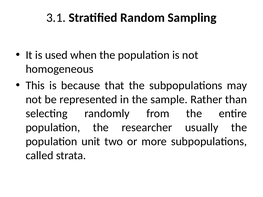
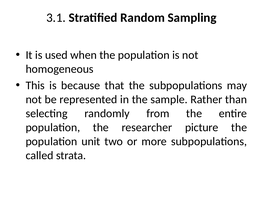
usually: usually -> picture
